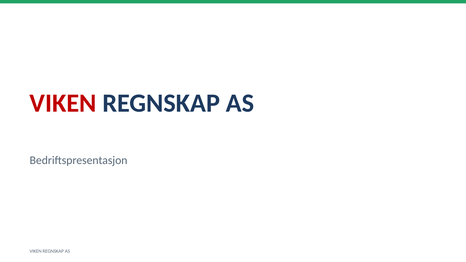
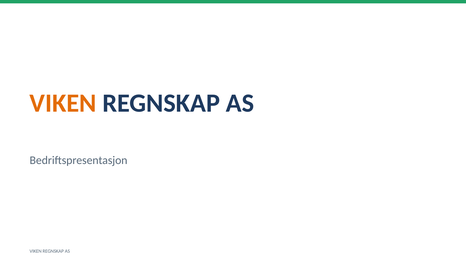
VIKEN at (63, 103) colour: red -> orange
